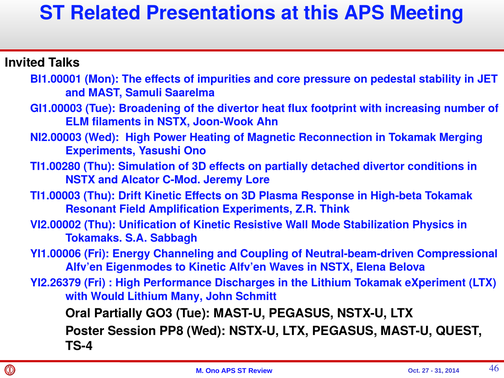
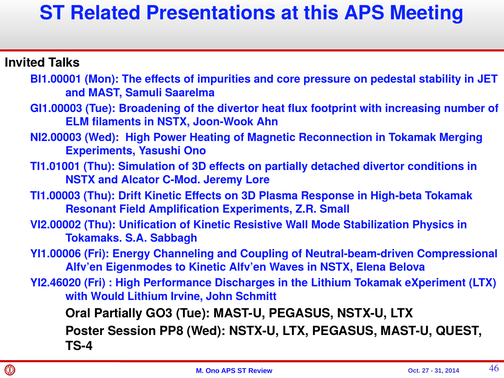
TI1.00280: TI1.00280 -> TI1.01001
Think: Think -> Small
YI2.26379: YI2.26379 -> YI2.46020
Many: Many -> Irvine
